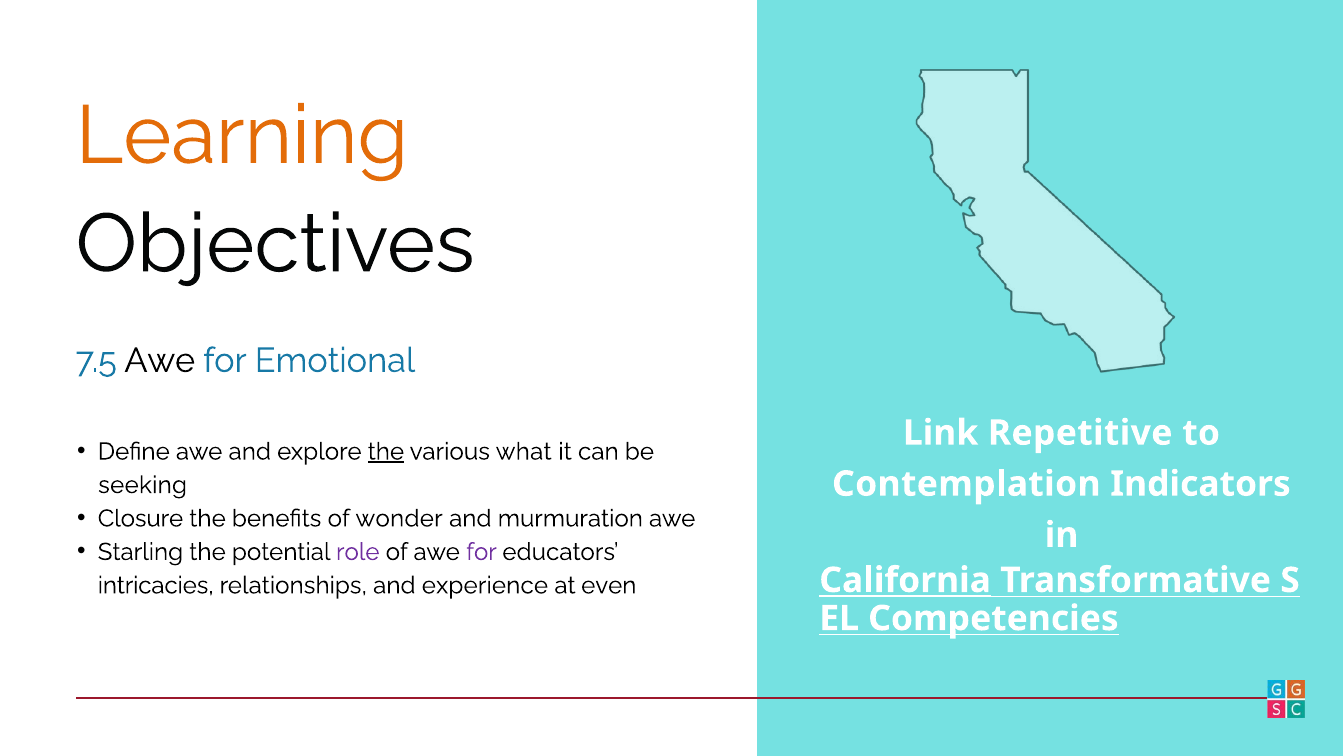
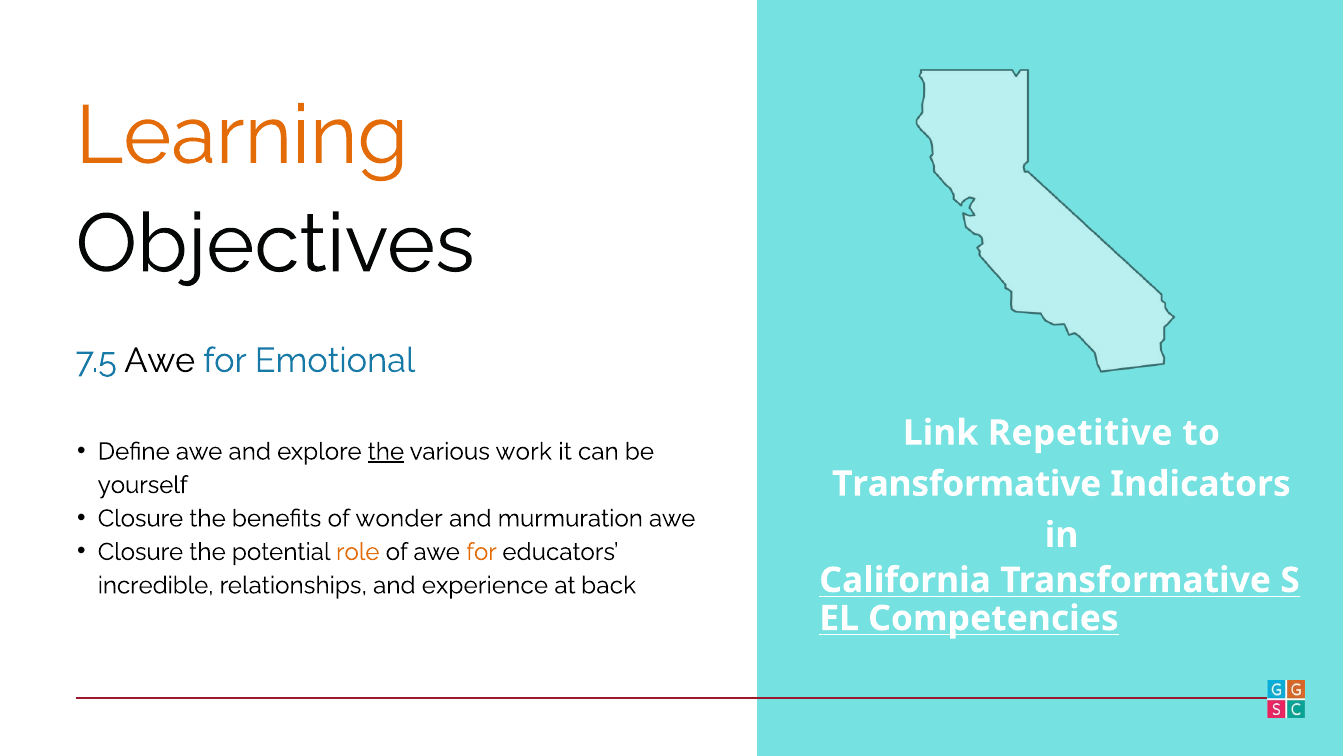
what: what -> work
seeking: seeking -> yourself
Contemplation at (966, 484): Contemplation -> Transformative
Starling at (140, 552): Starling -> Closure
role colour: purple -> orange
for at (481, 552) colour: purple -> orange
intricacies: intricacies -> incredible
even: even -> back
California underline: present -> none
